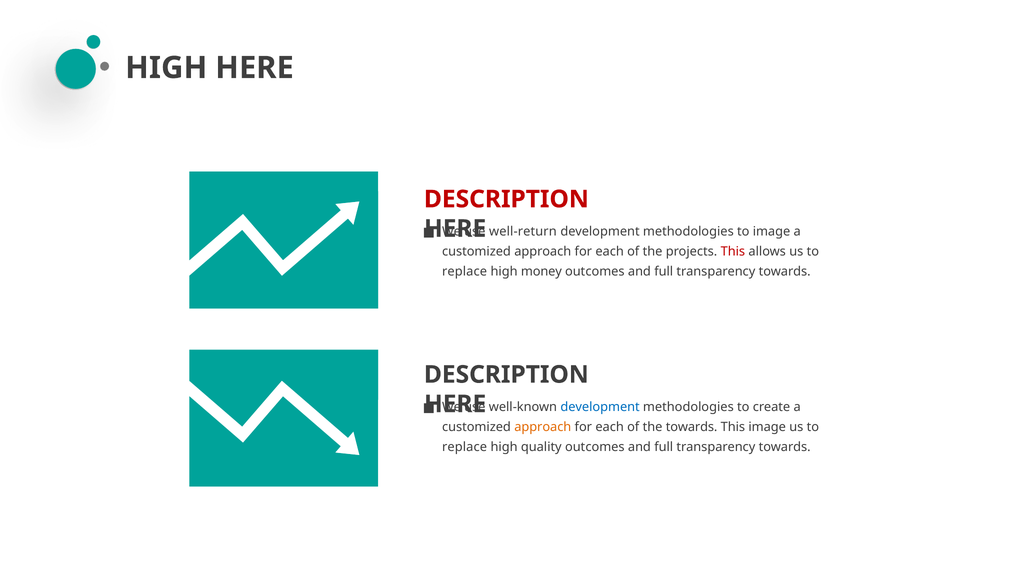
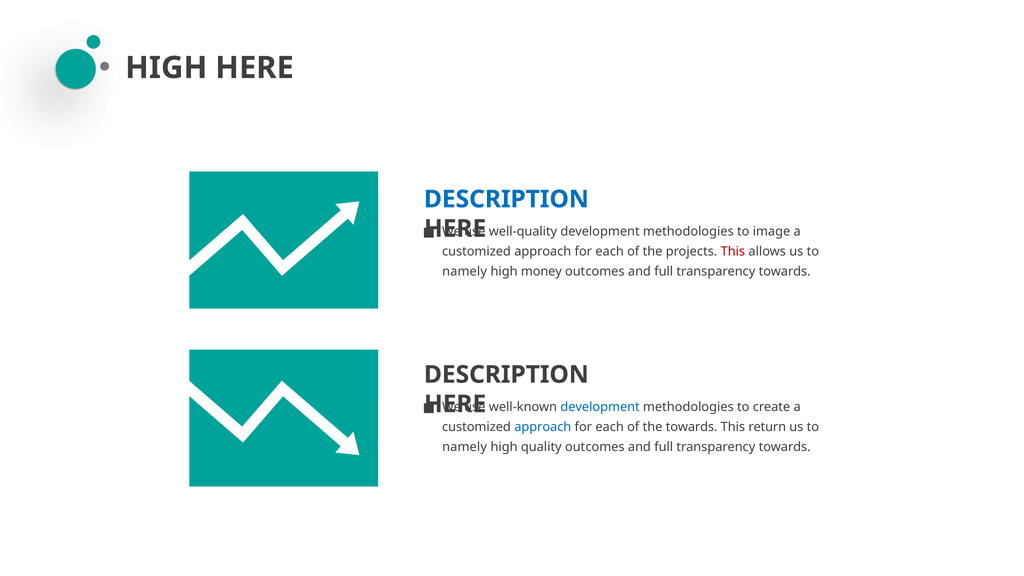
DESCRIPTION at (506, 199) colour: red -> blue
well-return: well-return -> well-quality
replace at (465, 272): replace -> namely
approach at (543, 427) colour: orange -> blue
This image: image -> return
replace at (465, 447): replace -> namely
